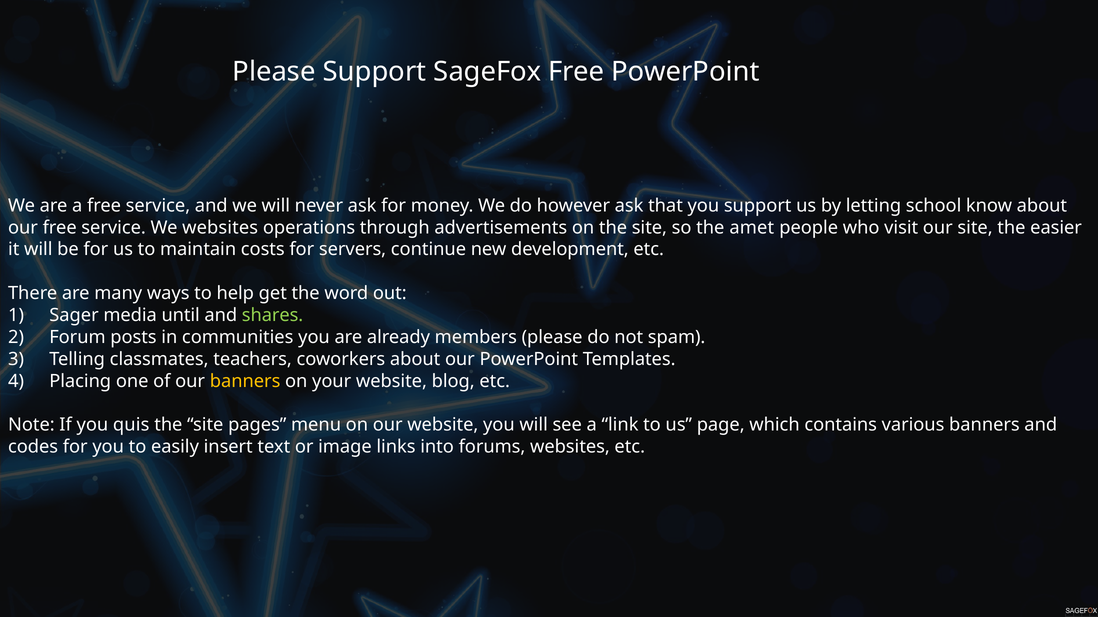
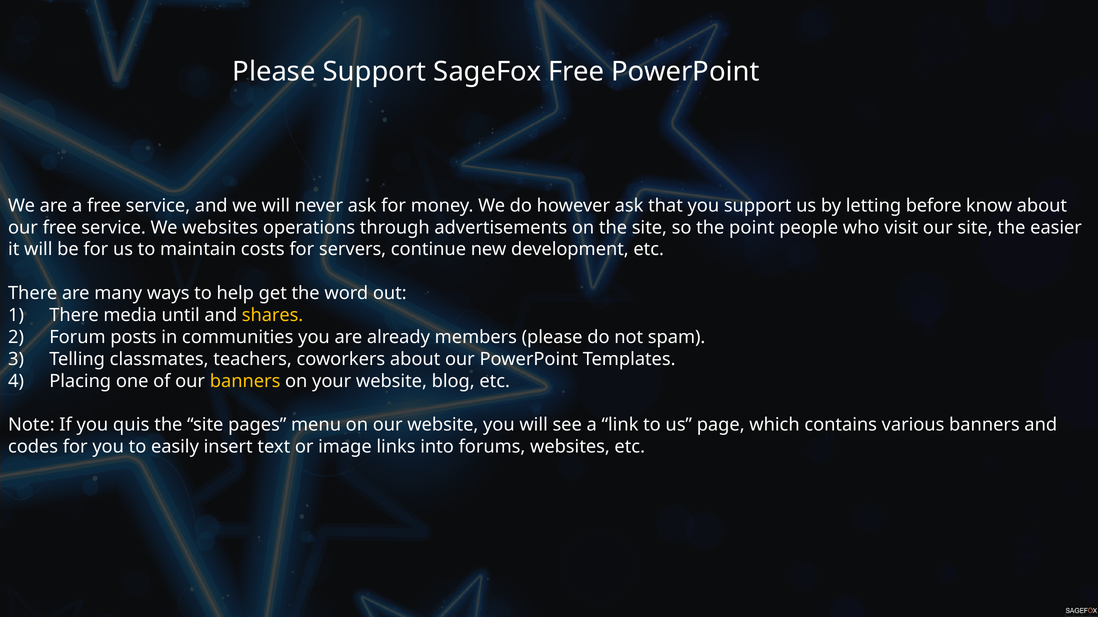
school: school -> before
amet: amet -> point
Sager at (74, 316): Sager -> There
shares colour: light green -> yellow
